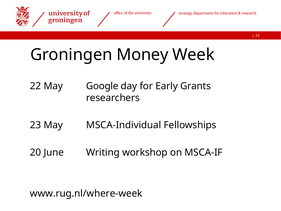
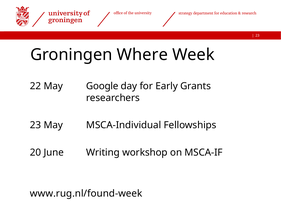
Money: Money -> Where
www.rug.nl/where-week: www.rug.nl/where-week -> www.rug.nl/found-week
